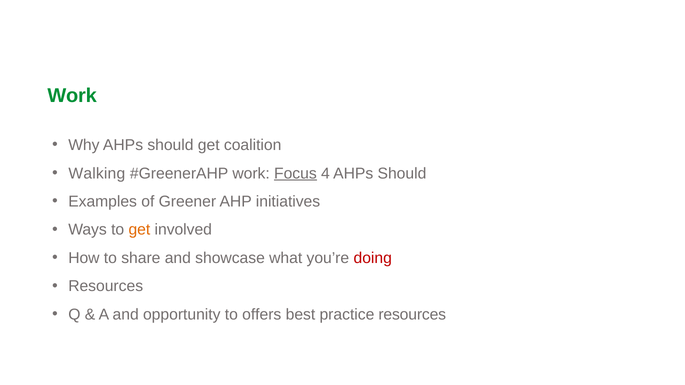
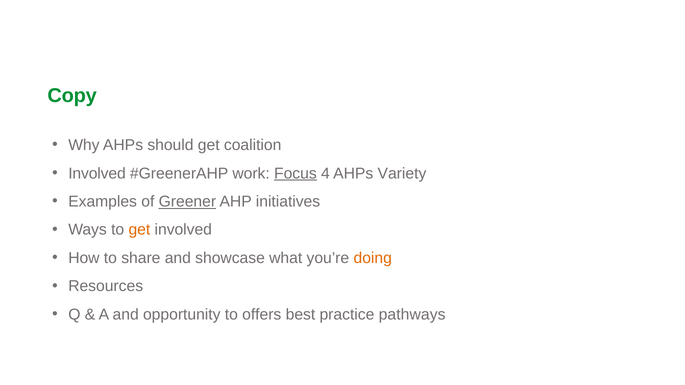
Work at (72, 96): Work -> Copy
Walking at (97, 174): Walking -> Involved
4 AHPs Should: Should -> Variety
Greener underline: none -> present
doing colour: red -> orange
practice resources: resources -> pathways
